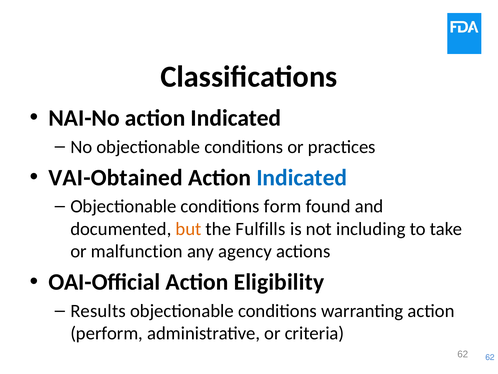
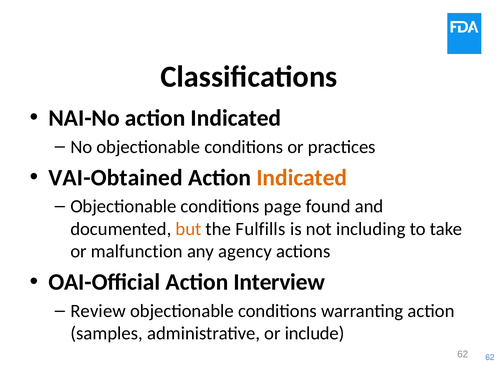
Indicated at (302, 177) colour: blue -> orange
form: form -> page
Eligibility: Eligibility -> Interview
Results: Results -> Review
perform: perform -> samples
criteria: criteria -> include
